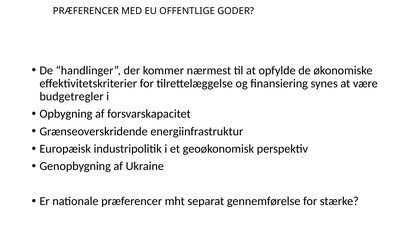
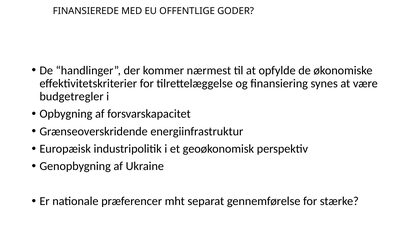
PRÆFERENCER at (86, 11): PRÆFERENCER -> FINANSIEREDE
